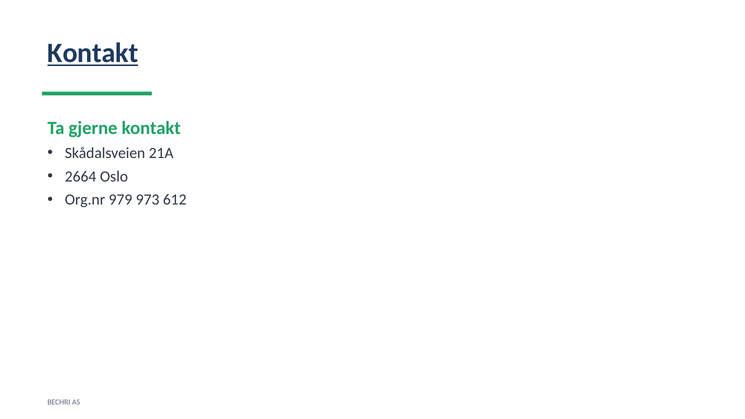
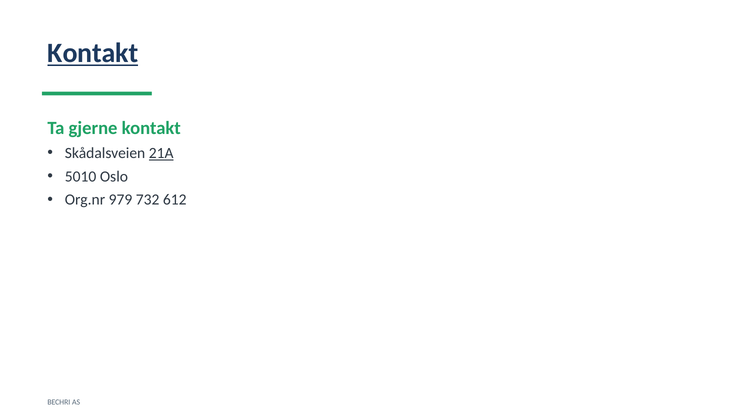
21A underline: none -> present
2664: 2664 -> 5010
973: 973 -> 732
